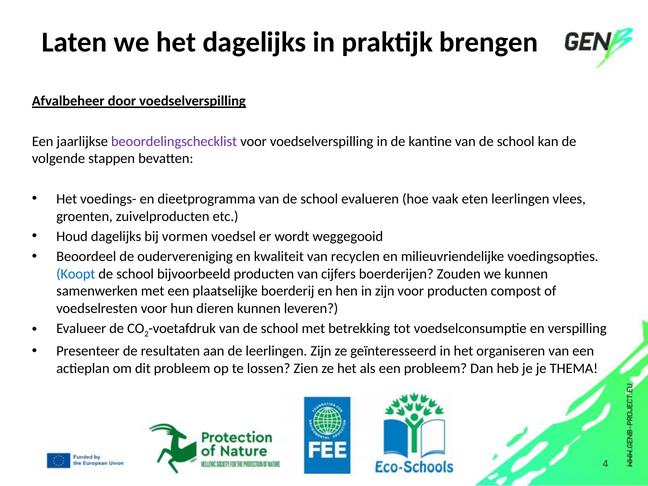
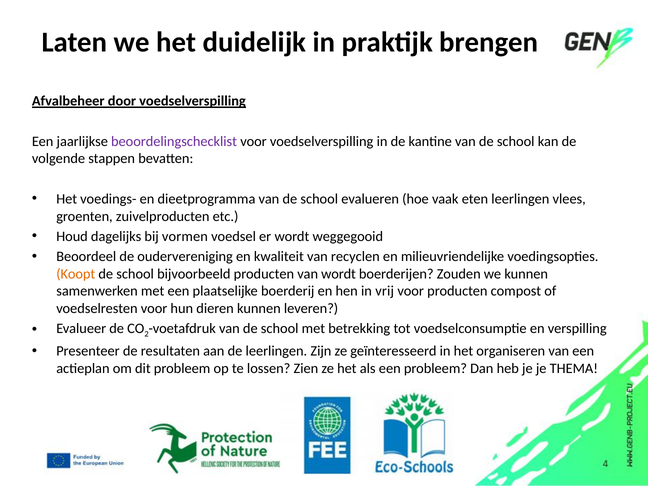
het dagelijks: dagelijks -> duidelijk
Koopt colour: blue -> orange
van cijfers: cijfers -> wordt
in zijn: zijn -> vrij
